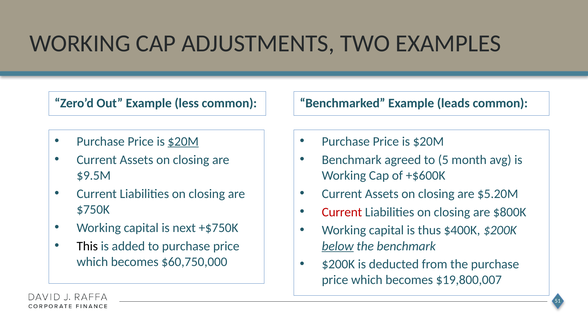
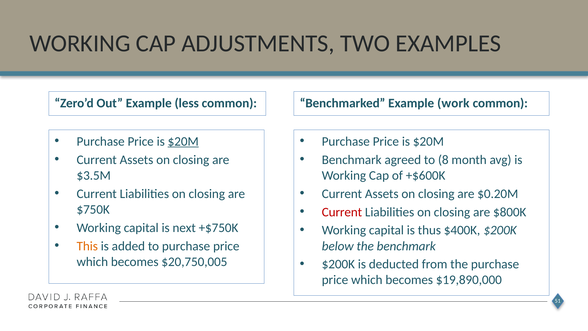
leads: leads -> work
5: 5 -> 8
$9.5M: $9.5M -> $3.5M
$5.20M: $5.20M -> $0.20M
This colour: black -> orange
below underline: present -> none
$60,750,000: $60,750,000 -> $20,750,005
$19,800,007: $19,800,007 -> $19,890,000
